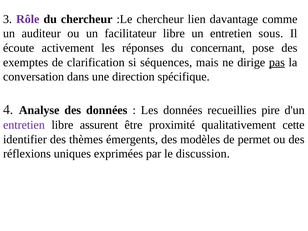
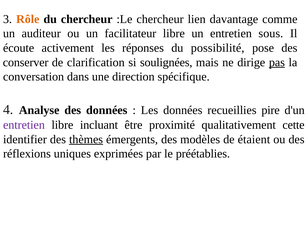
Rôle colour: purple -> orange
concernant: concernant -> possibilité
exemptes: exemptes -> conserver
séquences: séquences -> soulignées
assurent: assurent -> incluant
thèmes underline: none -> present
permet: permet -> étaient
discussion: discussion -> préétablies
